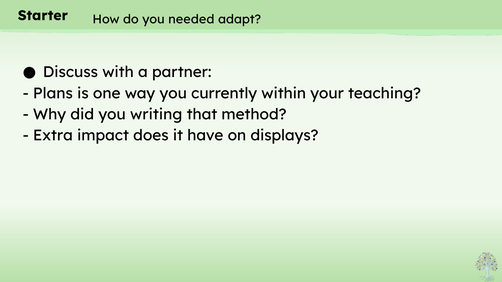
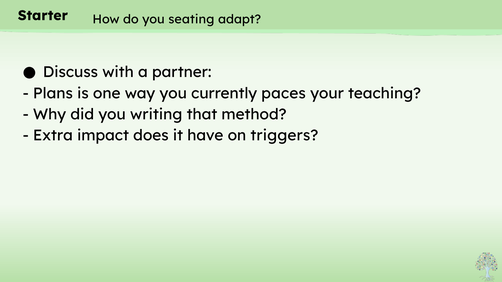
needed: needed -> seating
within: within -> paces
displays: displays -> triggers
